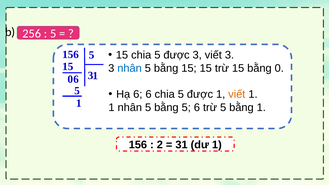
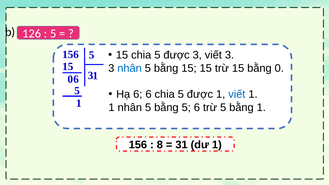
256: 256 -> 126
viết at (237, 94) colour: orange -> blue
2: 2 -> 8
